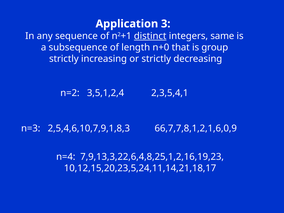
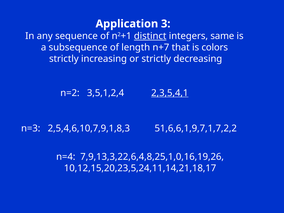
n+0: n+0 -> n+7
group: group -> colors
2,3,5,4,1 underline: none -> present
66,7,7,8,1,2,1,6,0,9: 66,7,7,8,1,2,1,6,0,9 -> 51,6,6,1,9,7,1,7,2,2
7,9,13,3,22,6,4,8,25,1,2,16,19,23: 7,9,13,3,22,6,4,8,25,1,2,16,19,23 -> 7,9,13,3,22,6,4,8,25,1,0,16,19,26
